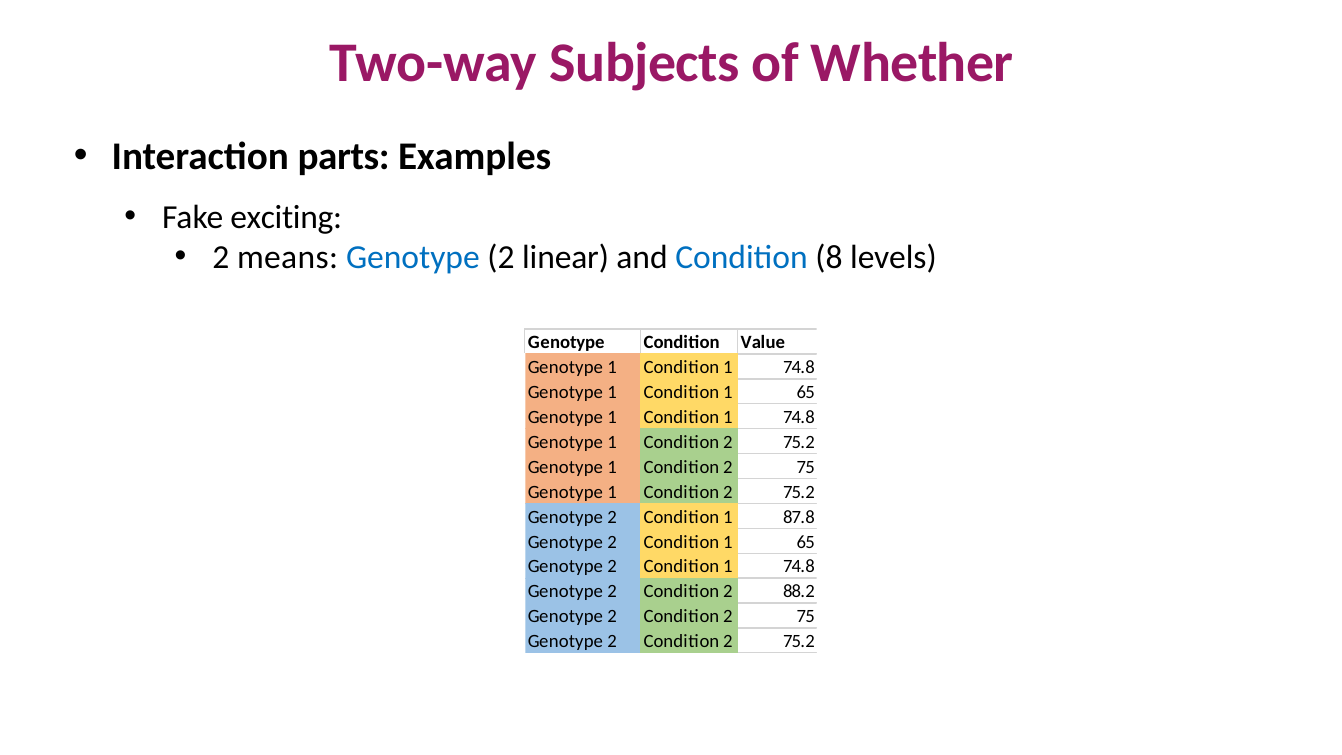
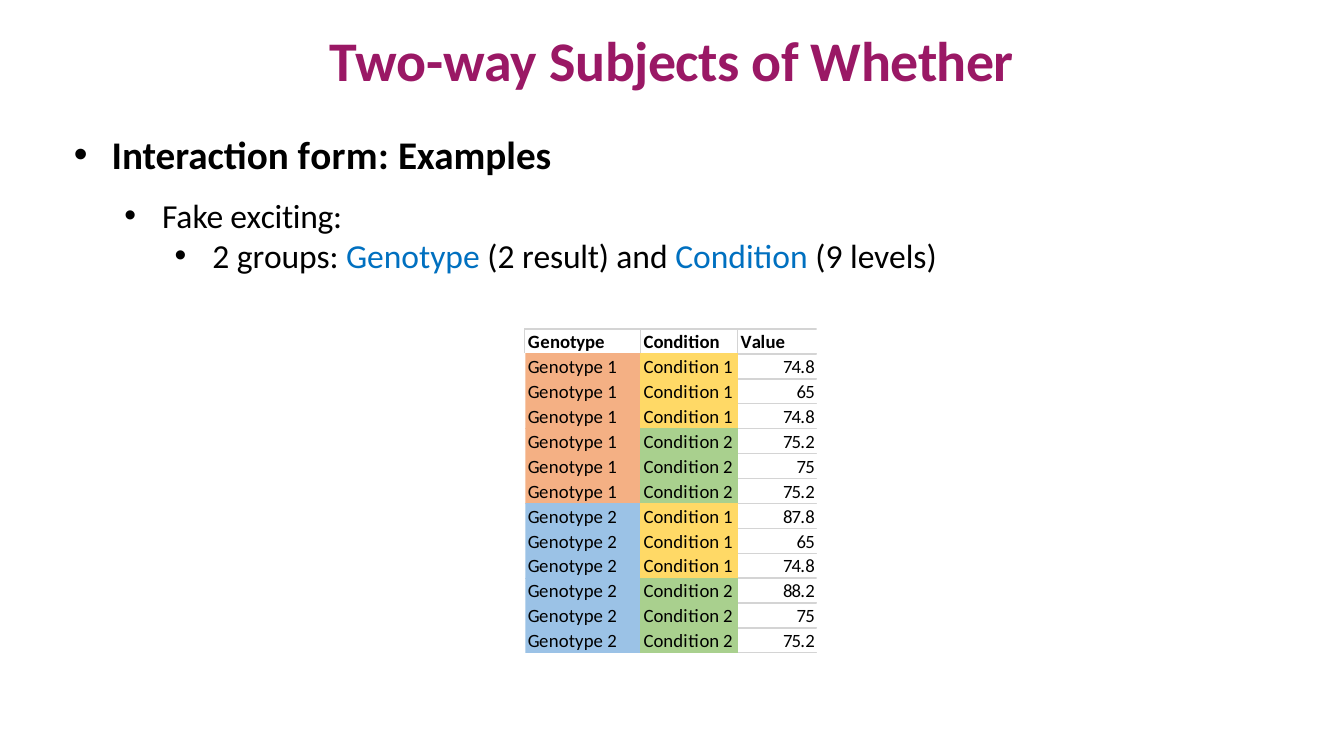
parts: parts -> form
means: means -> groups
linear: linear -> result
8: 8 -> 9
